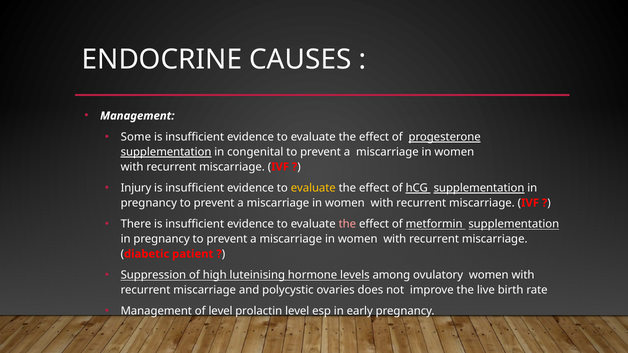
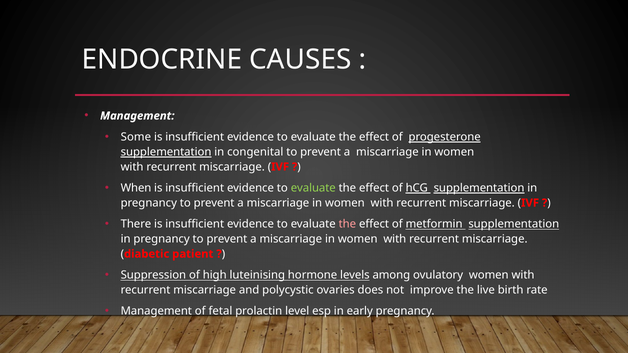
Injury: Injury -> When
evaluate at (313, 188) colour: yellow -> light green
of level: level -> fetal
